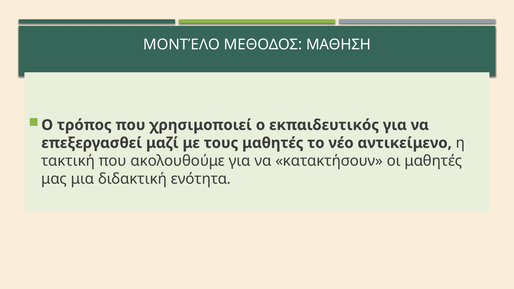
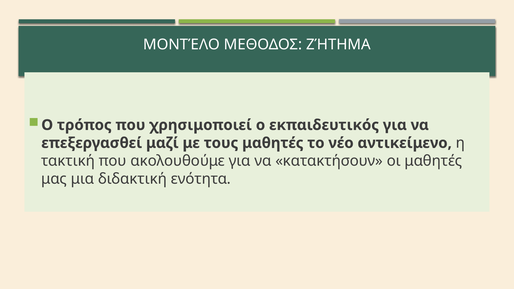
ΜΑΘΗΣΗ: ΜΑΘΗΣΗ -> ΖΉΤΗΜΑ
